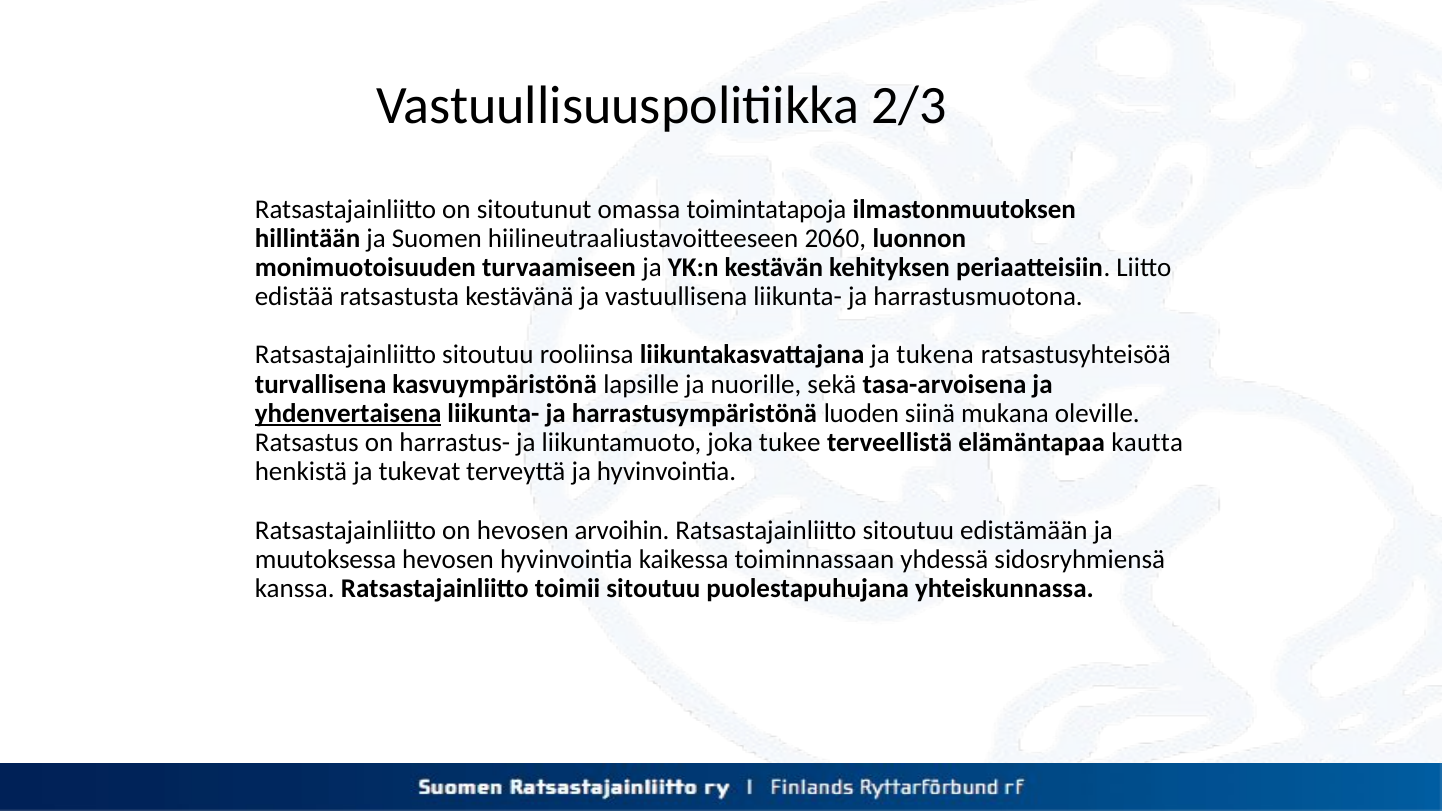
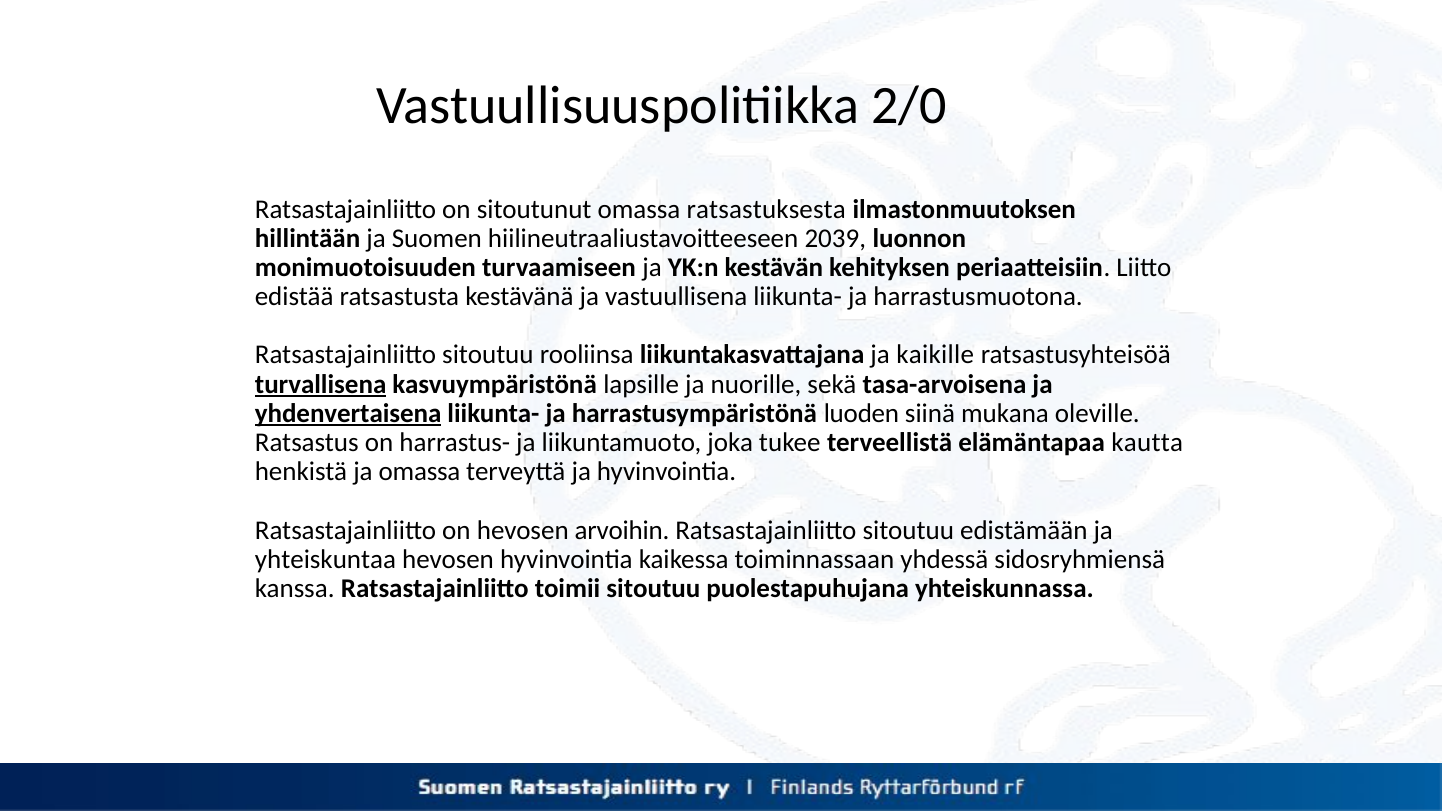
2/3: 2/3 -> 2/0
toimintatapoja: toimintatapoja -> ratsastuksesta
2060: 2060 -> 2039
tukena: tukena -> kaikille
turvallisena underline: none -> present
ja tukevat: tukevat -> omassa
muutoksessa: muutoksessa -> yhteiskuntaa
